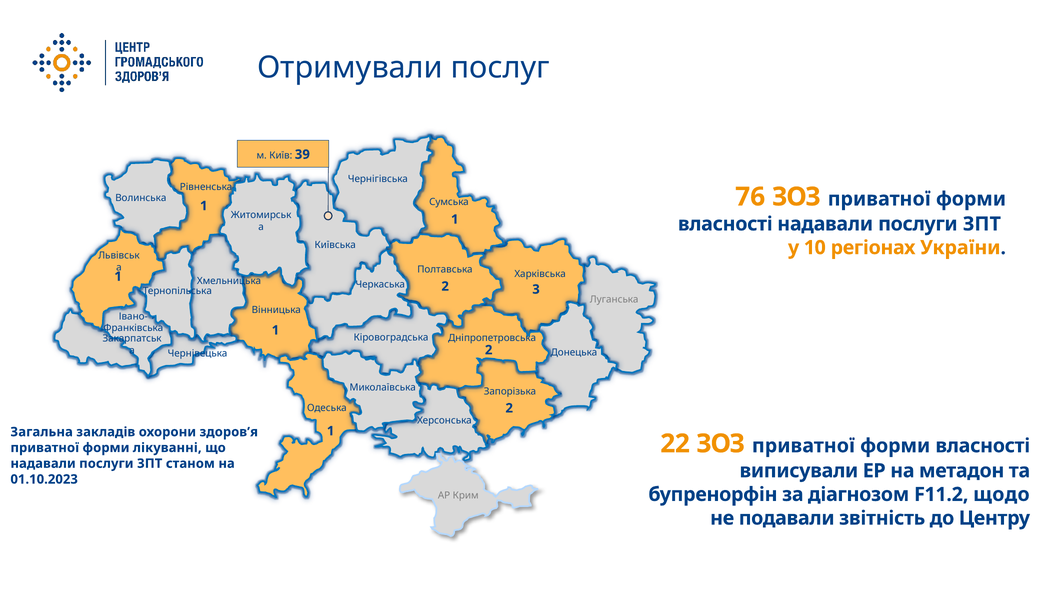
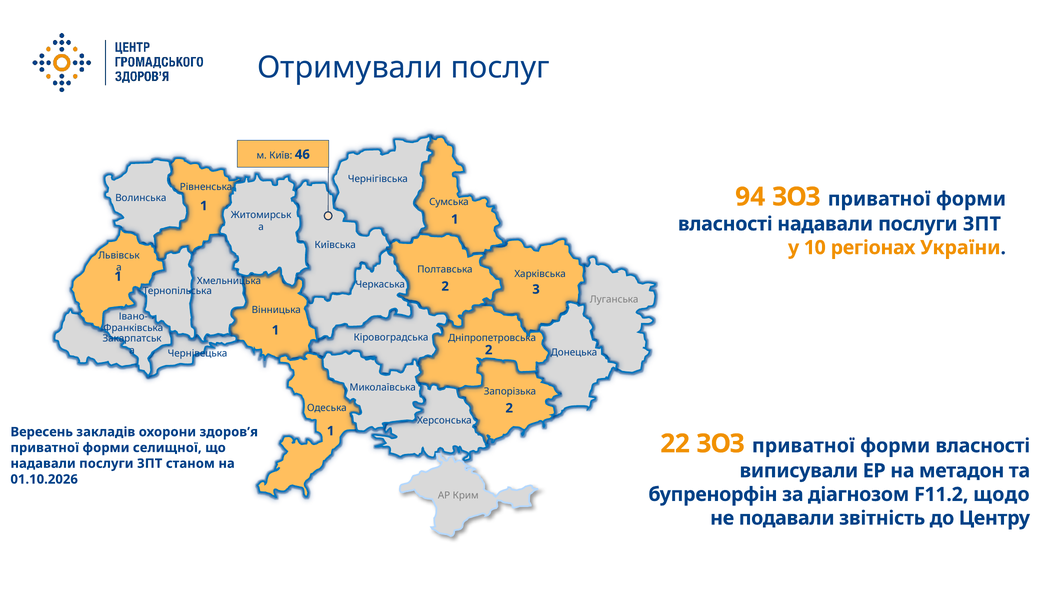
39: 39 -> 46
76: 76 -> 94
Загальна: Загальна -> Вересень
лікуванні: лікуванні -> селищної
01.10.2023: 01.10.2023 -> 01.10.2026
